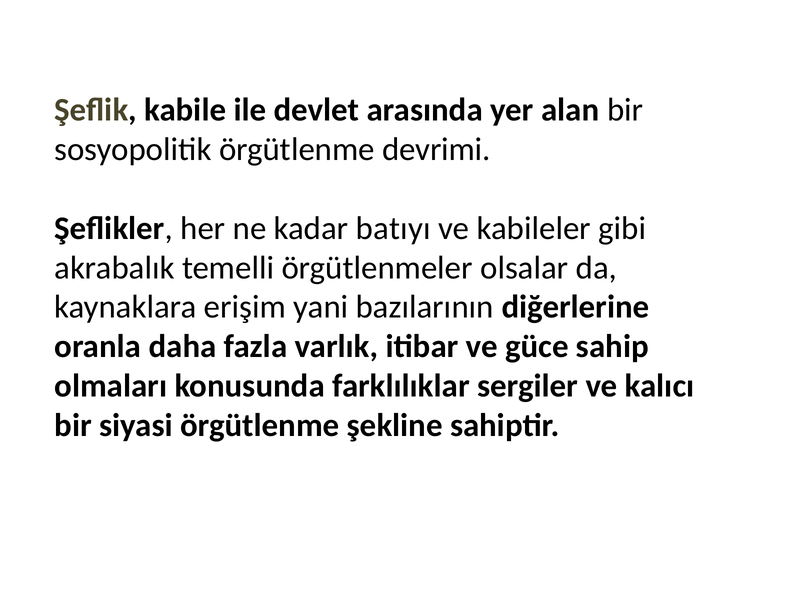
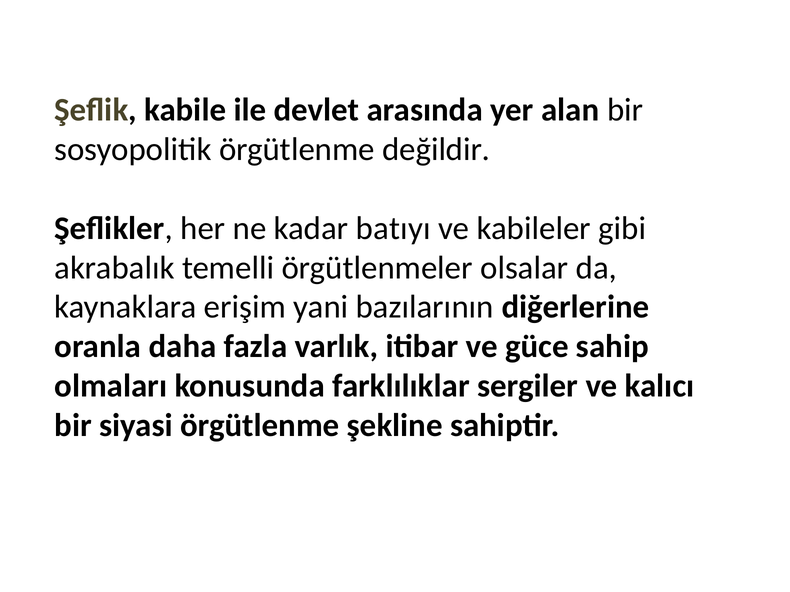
devrimi: devrimi -> değildir
